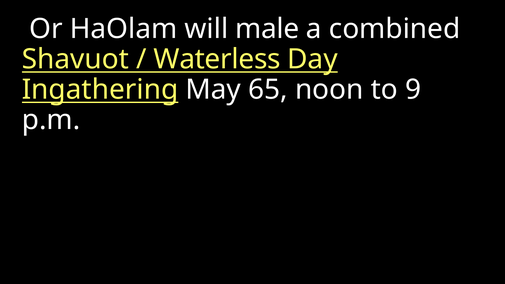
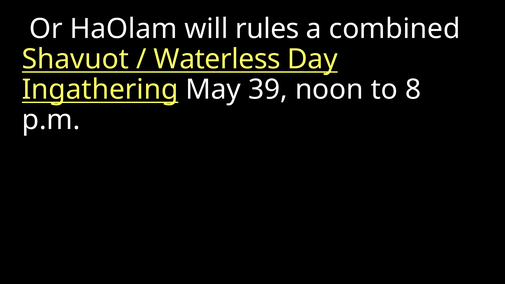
male: male -> rules
65: 65 -> 39
9: 9 -> 8
